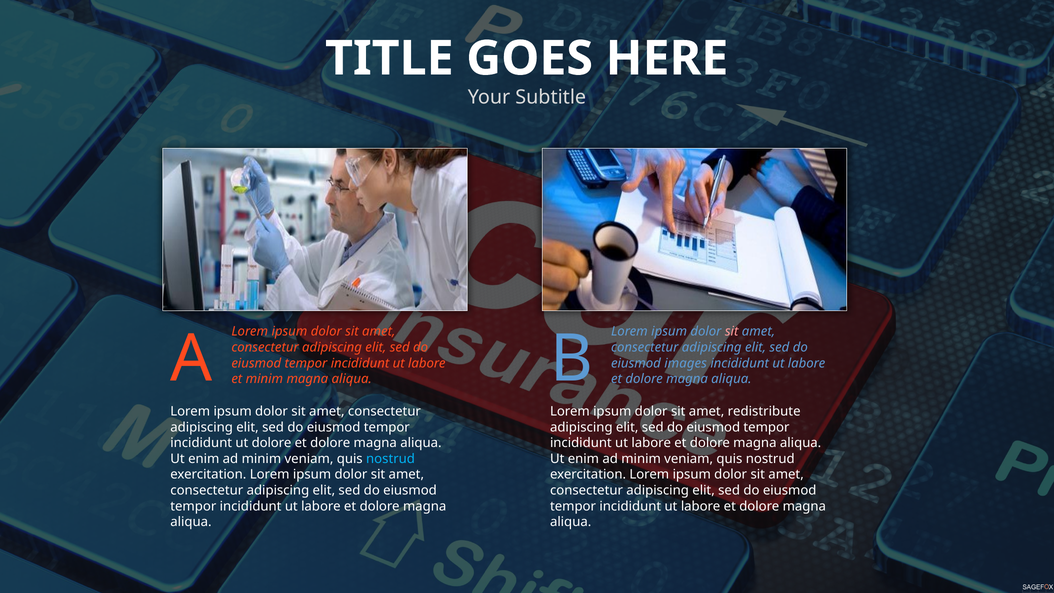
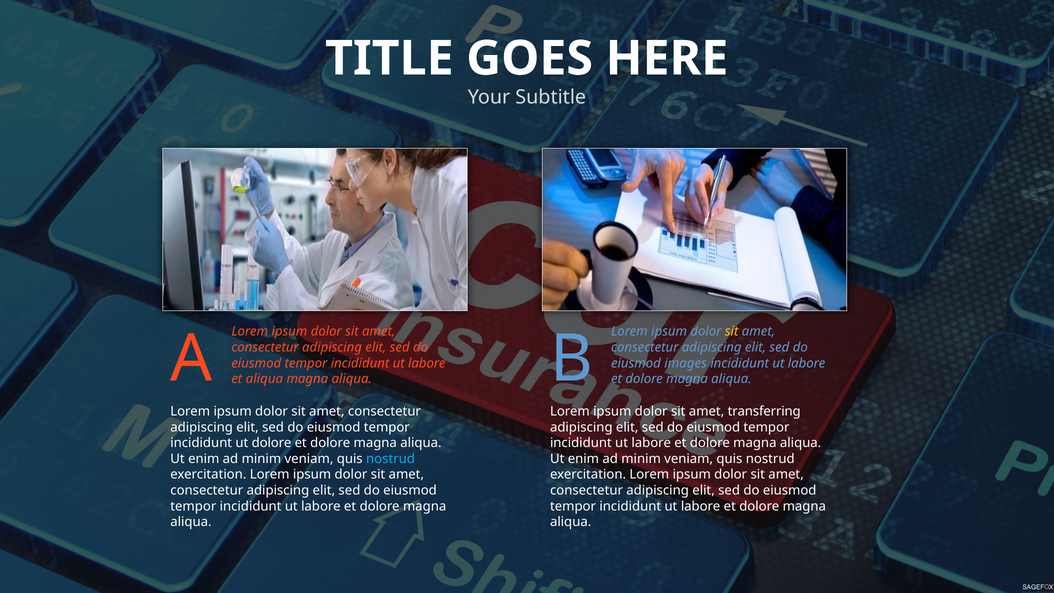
sit at (732, 331) colour: pink -> yellow
et minim: minim -> aliqua
redistribute: redistribute -> transferring
